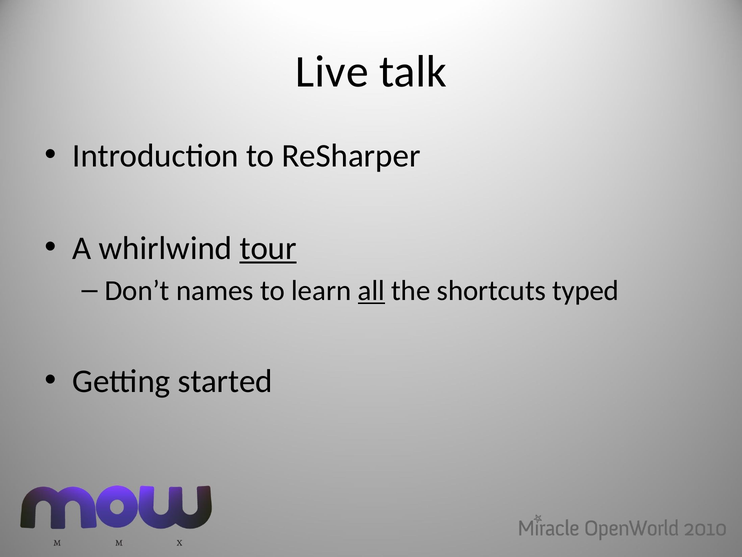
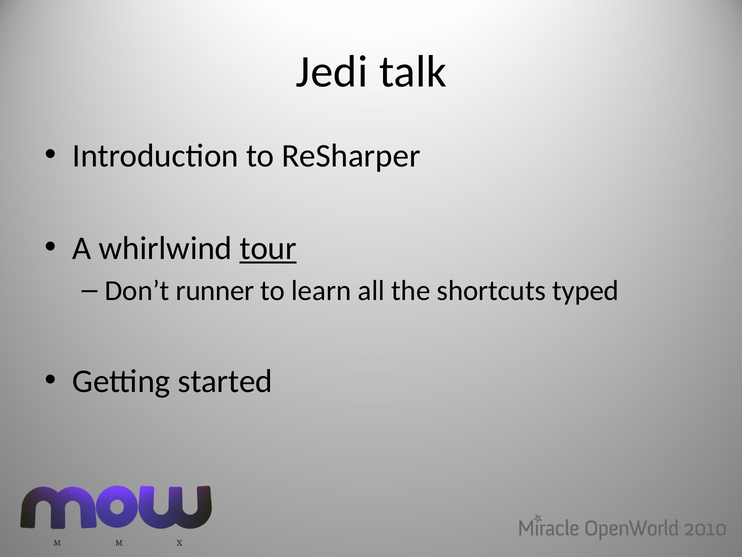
Live: Live -> Jedi
names: names -> runner
all underline: present -> none
